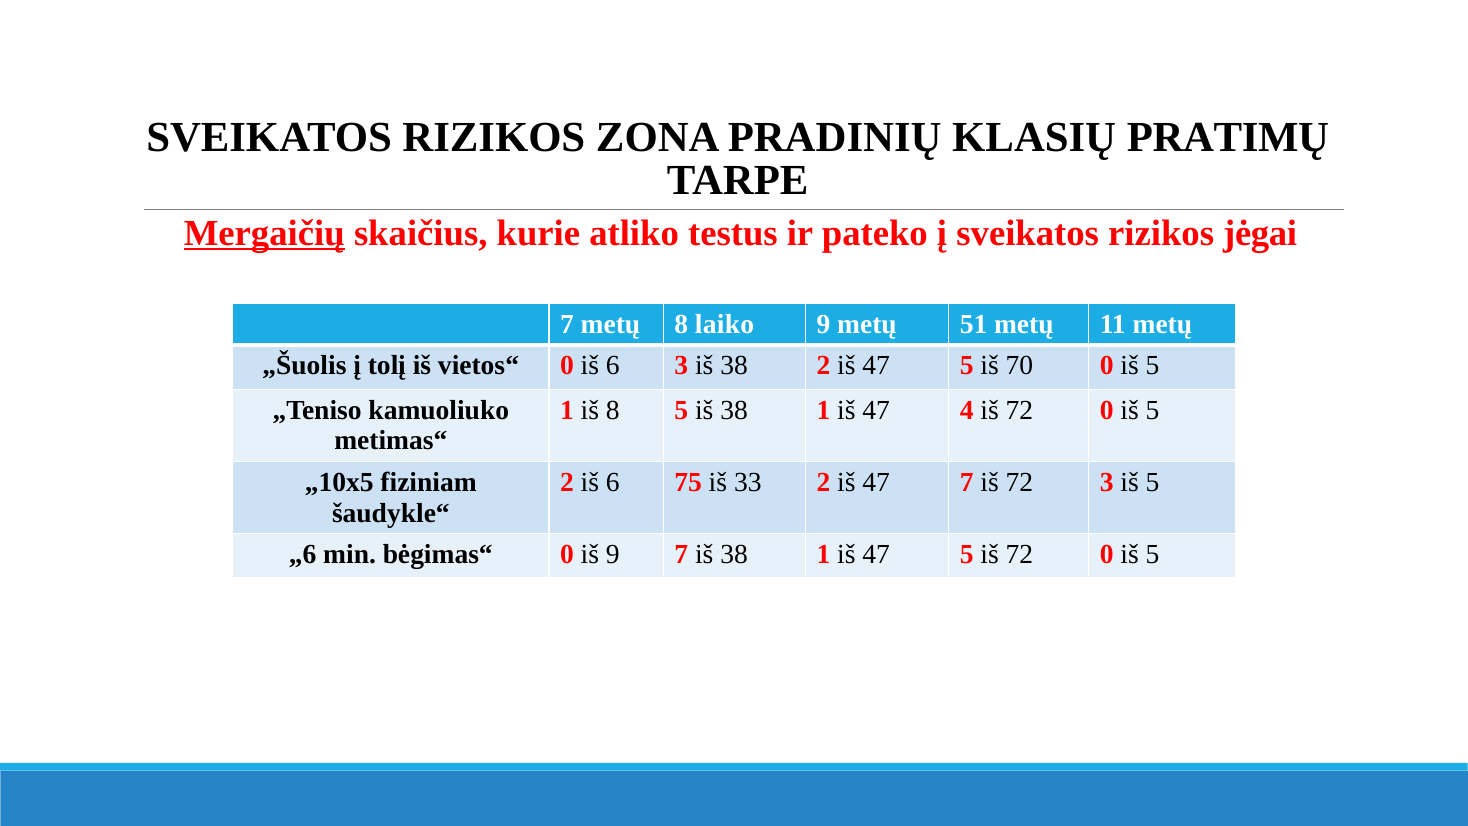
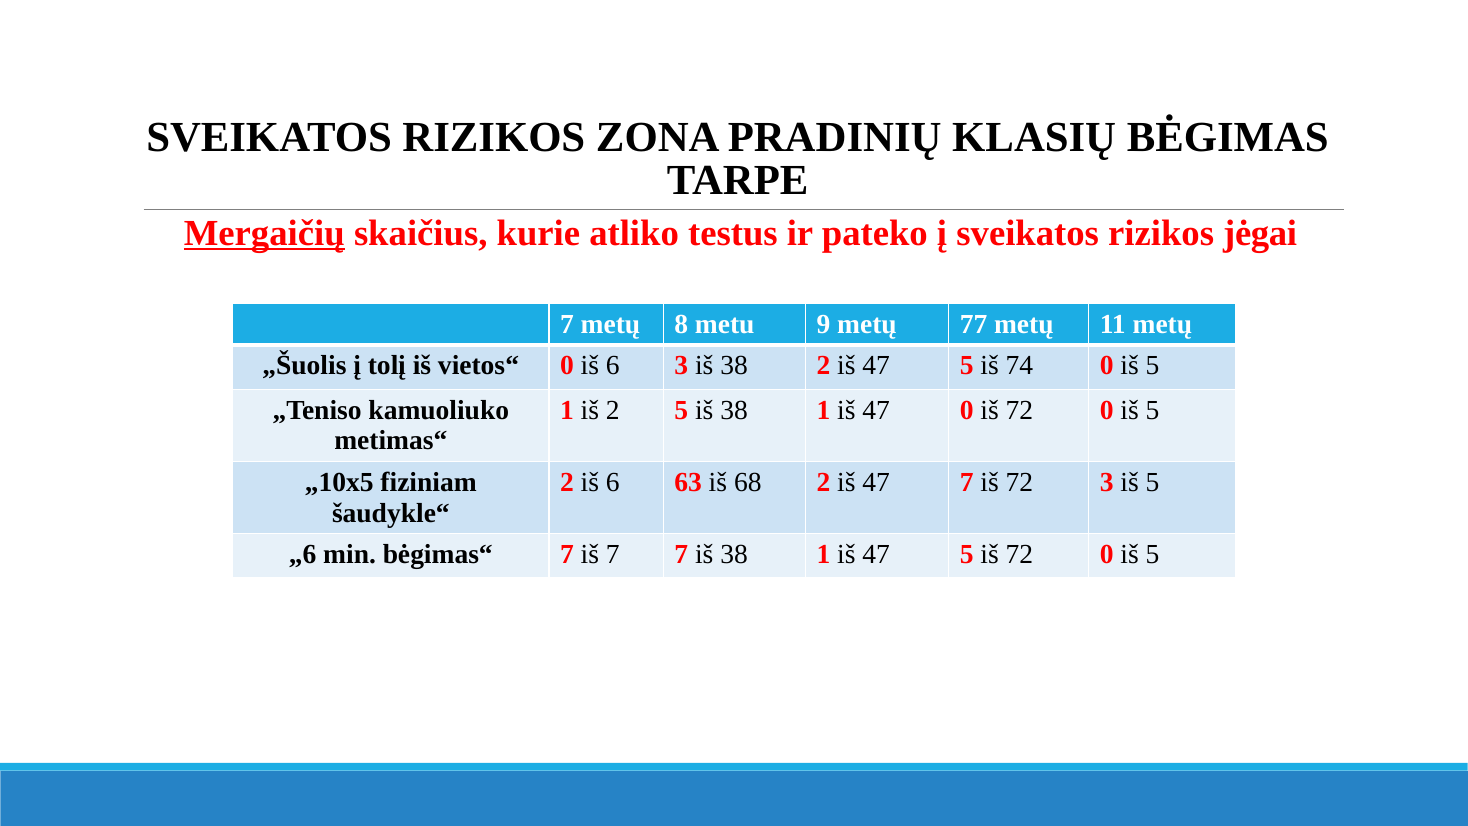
PRATIMŲ: PRATIMŲ -> BĖGIMAS
laiko: laiko -> metu
51: 51 -> 77
70: 70 -> 74
iš 8: 8 -> 2
47 4: 4 -> 0
75: 75 -> 63
33: 33 -> 68
bėgimas“ 0: 0 -> 7
iš 9: 9 -> 7
